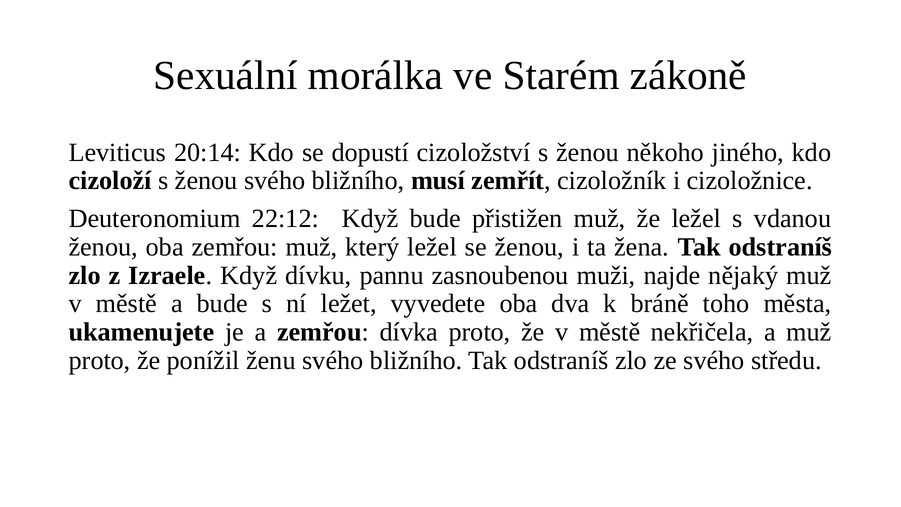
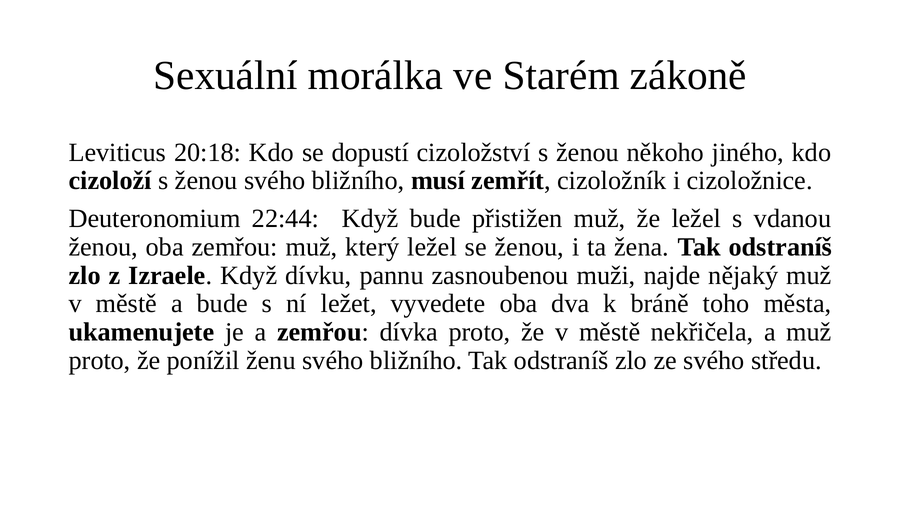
20:14: 20:14 -> 20:18
22:12: 22:12 -> 22:44
